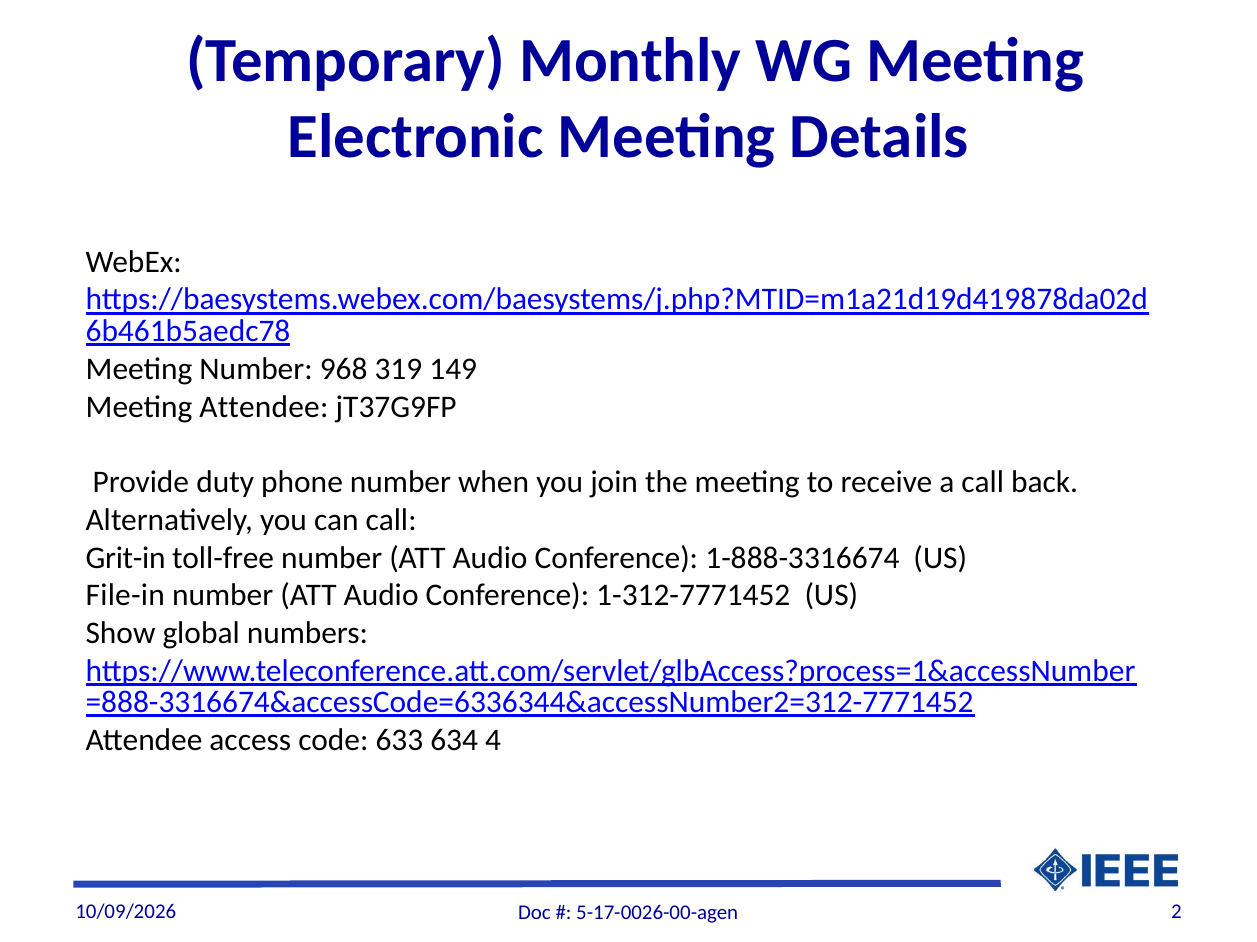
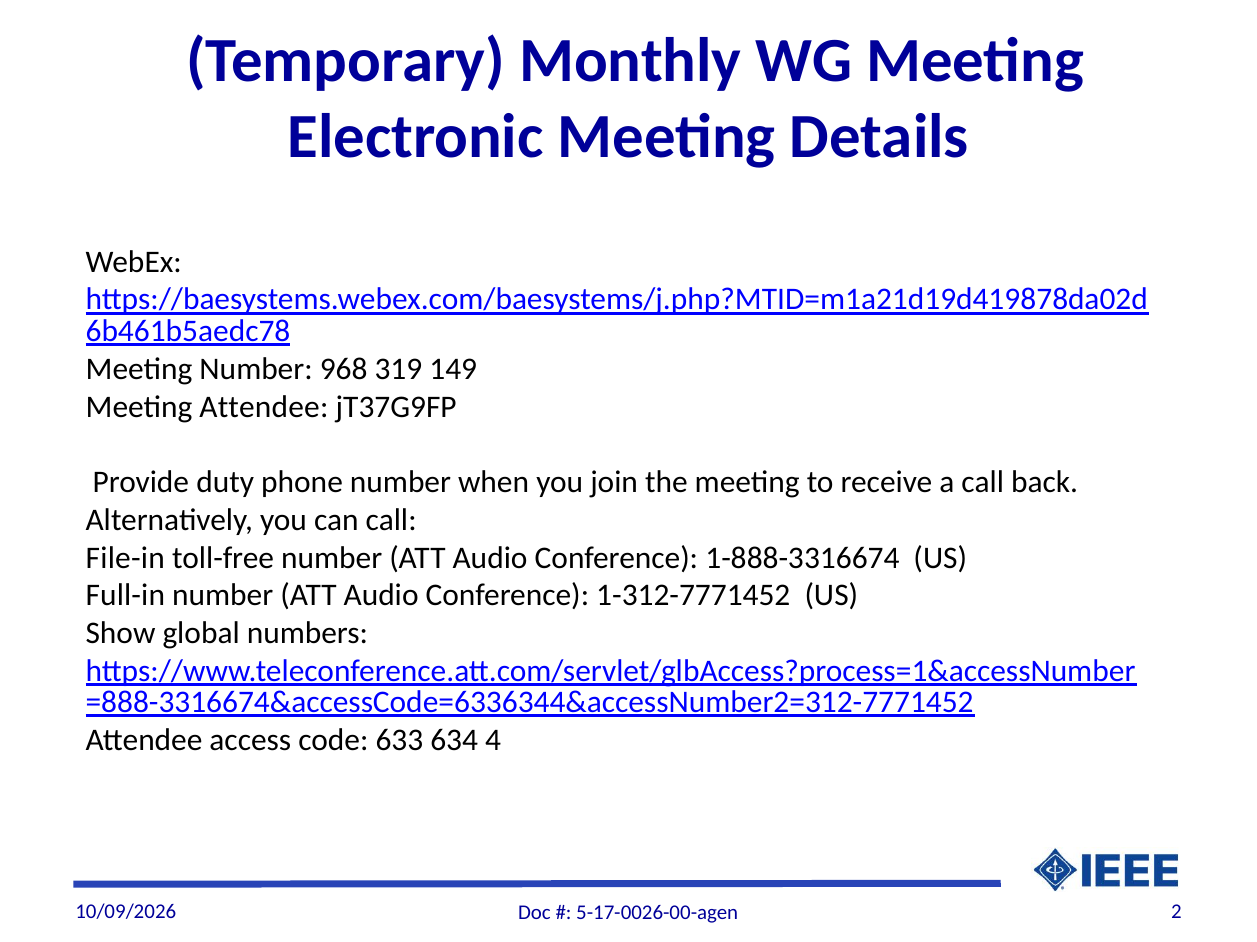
Grit-in: Grit-in -> File-in
File-in: File-in -> Full-in
